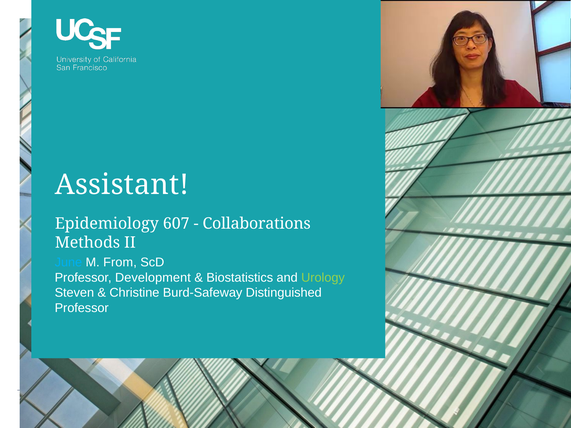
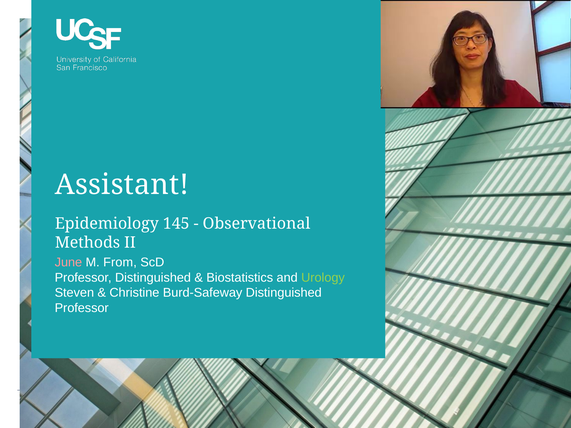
607: 607 -> 145
Collaborations: Collaborations -> Observational
June colour: light blue -> pink
Professor Development: Development -> Distinguished
